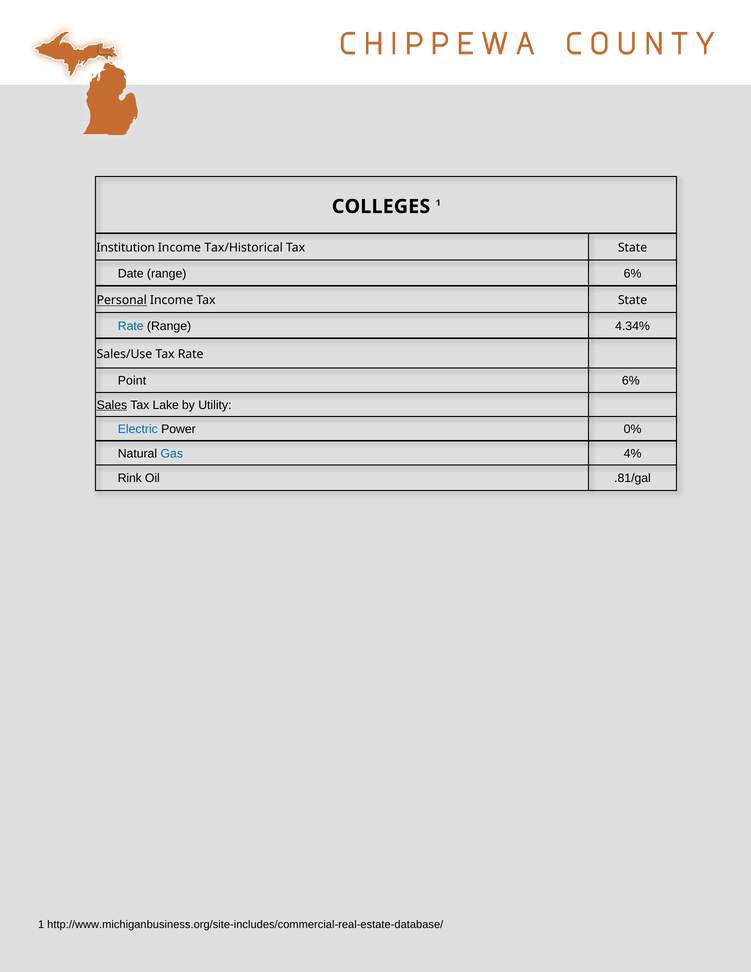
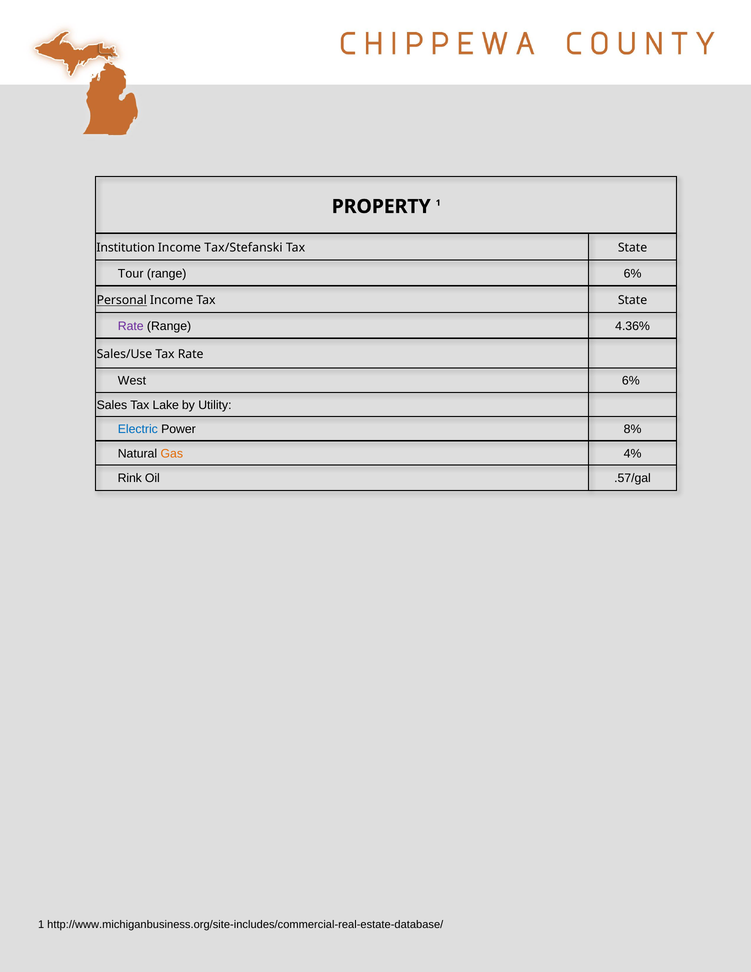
COLLEGES: COLLEGES -> PROPERTY
Tax/Historical: Tax/Historical -> Tax/Stefanski
Date: Date -> Tour
Rate at (131, 326) colour: blue -> purple
4.34%: 4.34% -> 4.36%
Point: Point -> West
Sales underline: present -> none
0%: 0% -> 8%
Gas colour: blue -> orange
.81/gal: .81/gal -> .57/gal
